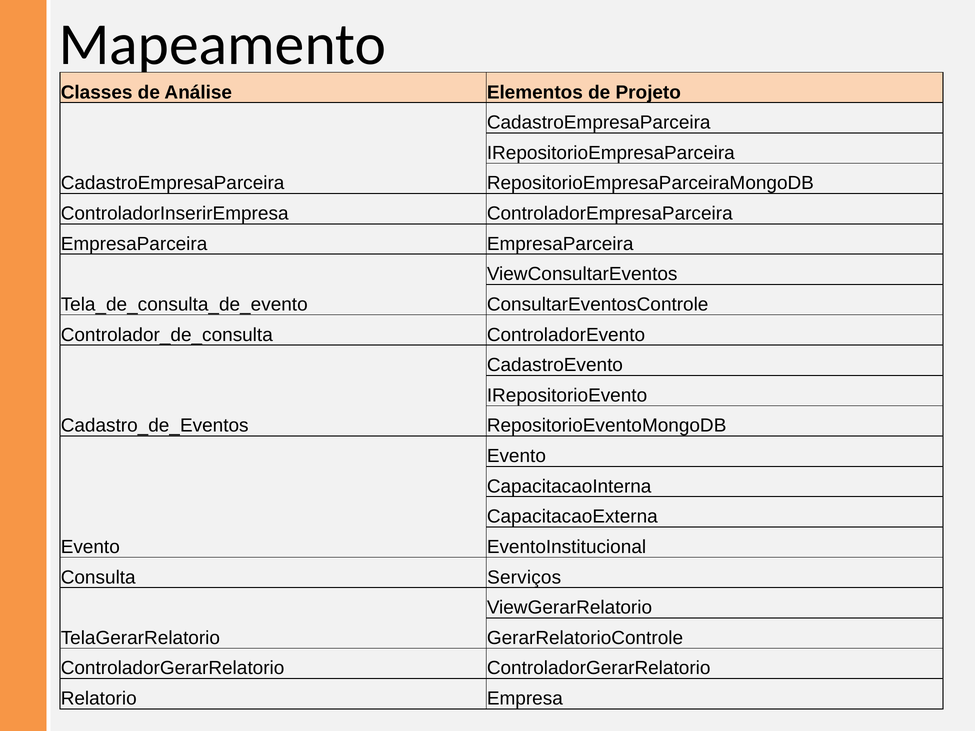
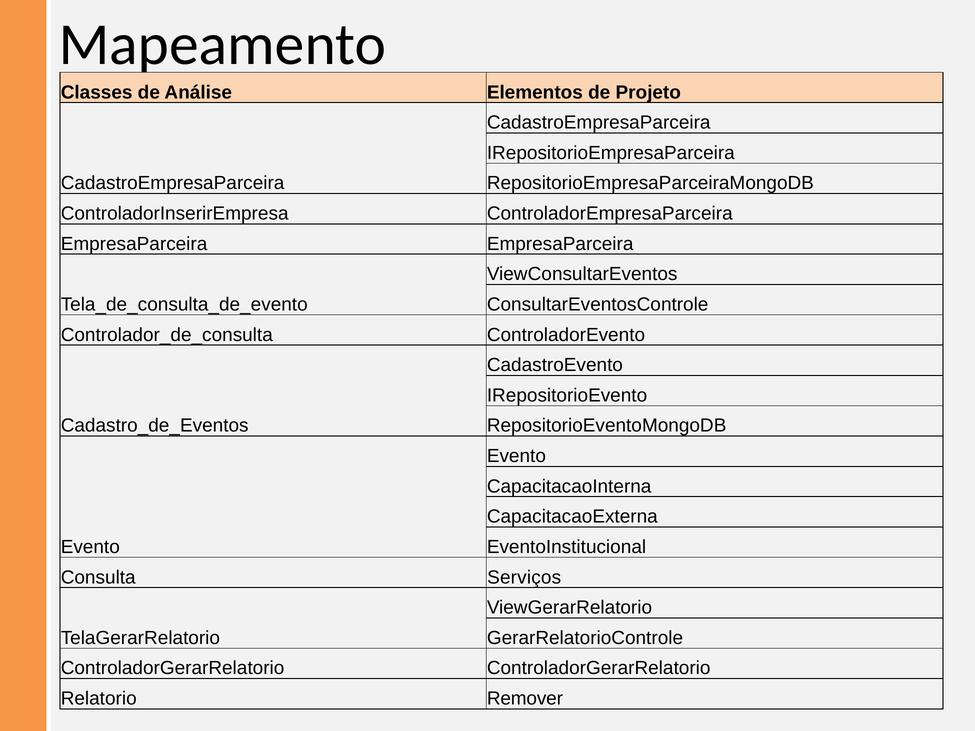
Empresa: Empresa -> Remover
